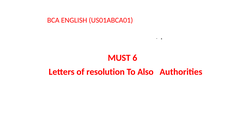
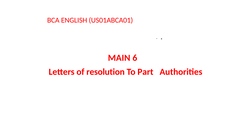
MUST: MUST -> MAIN
Also: Also -> Part
